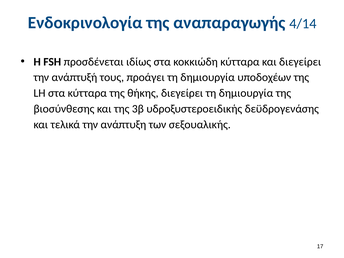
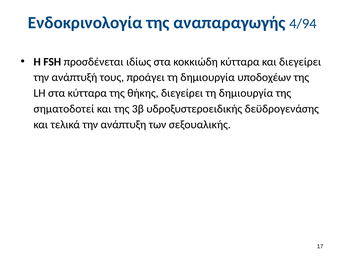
4/14: 4/14 -> 4/94
βιοσύνθεσης: βιοσύνθεσης -> σηματοδοτεί
